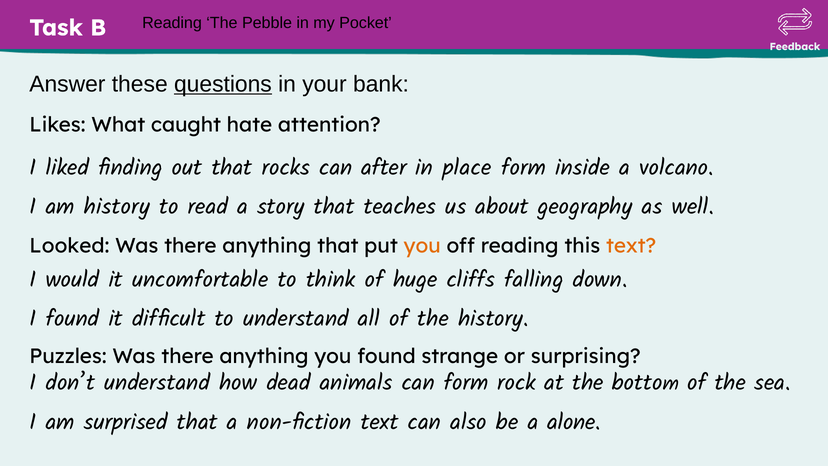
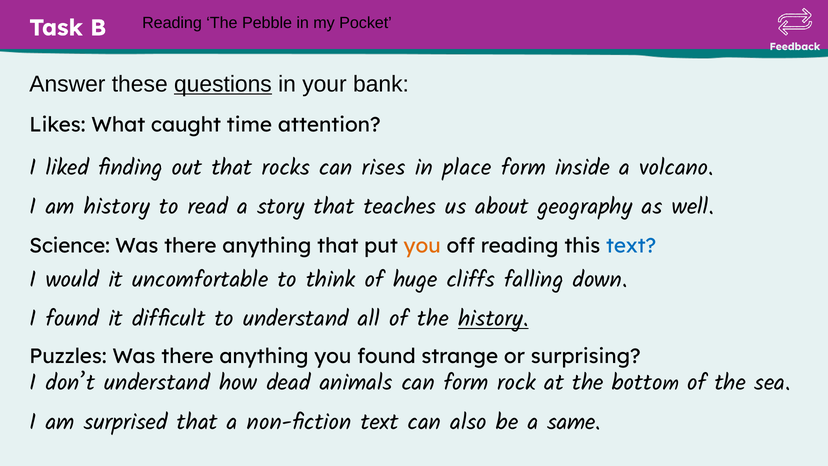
hate: hate -> time
after: after -> rises
Looked: Looked -> Science
text at (631, 246) colour: orange -> blue
history at (493, 318) underline: none -> present
alone: alone -> same
